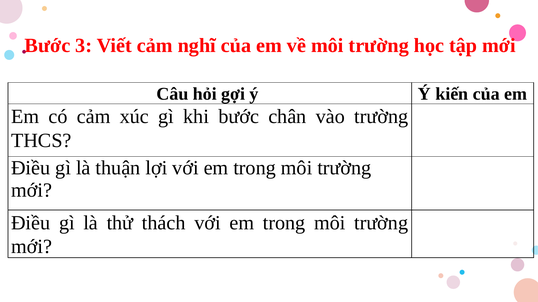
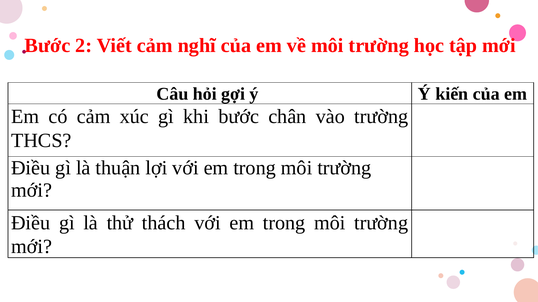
3: 3 -> 2
